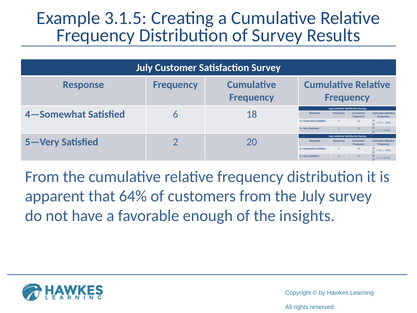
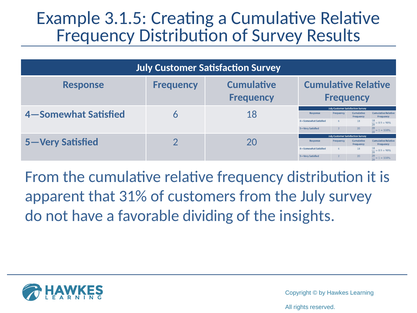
64%: 64% -> 31%
enough: enough -> dividing
